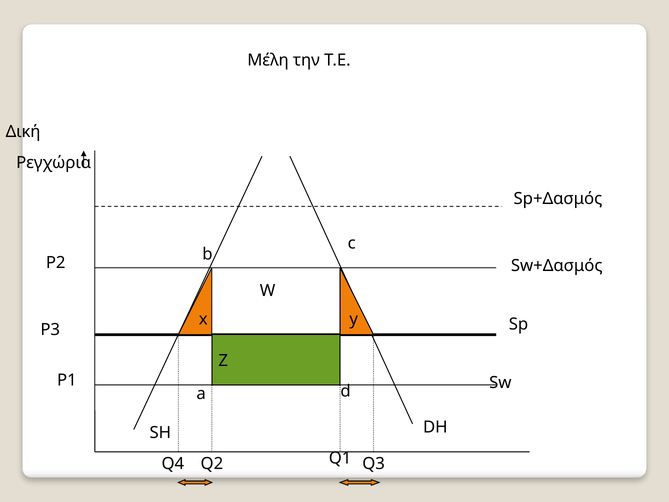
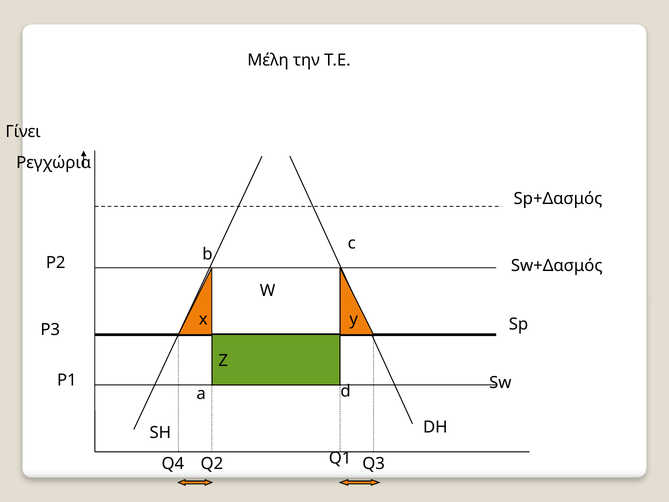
Δική: Δική -> Γίνει
